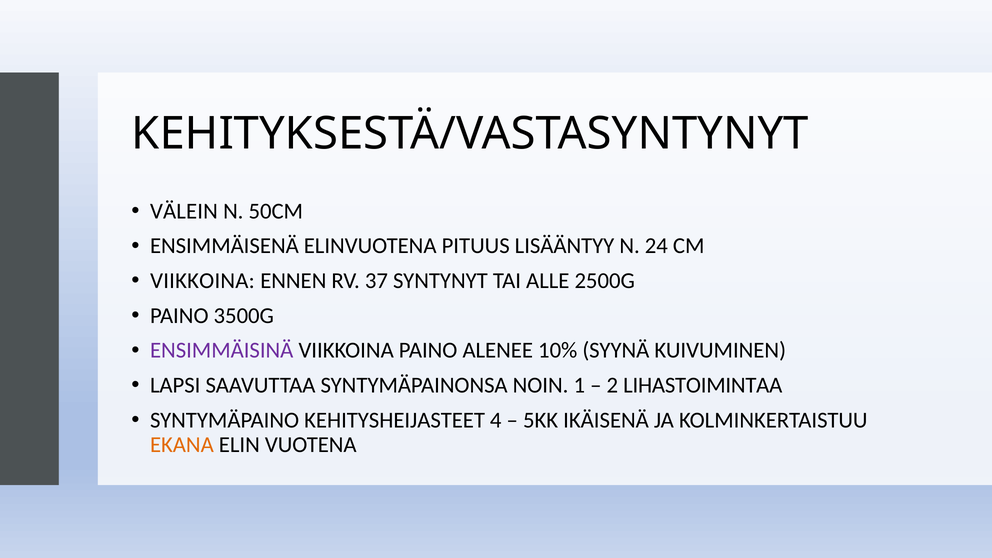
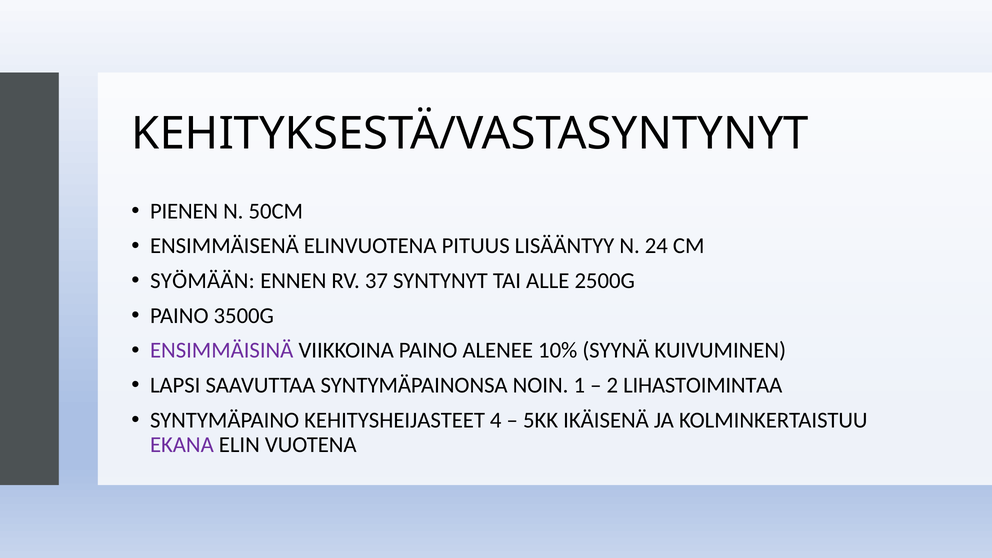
VÄLEIN: VÄLEIN -> PIENEN
VIIKKOINA at (202, 281): VIIKKOINA -> SYÖMÄÄN
EKANA colour: orange -> purple
